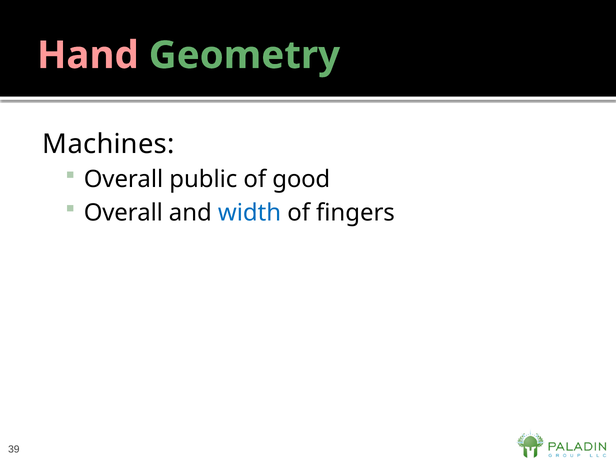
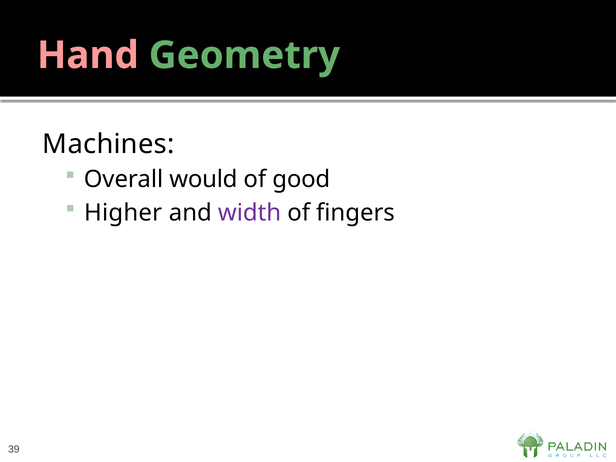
public: public -> would
Overall at (123, 213): Overall -> Higher
width colour: blue -> purple
